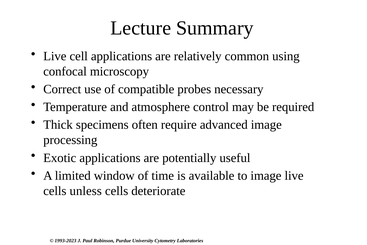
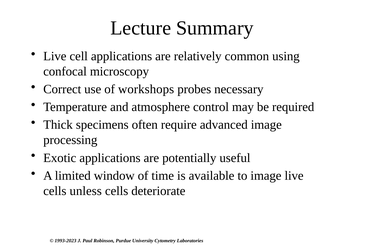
compatible: compatible -> workshops
